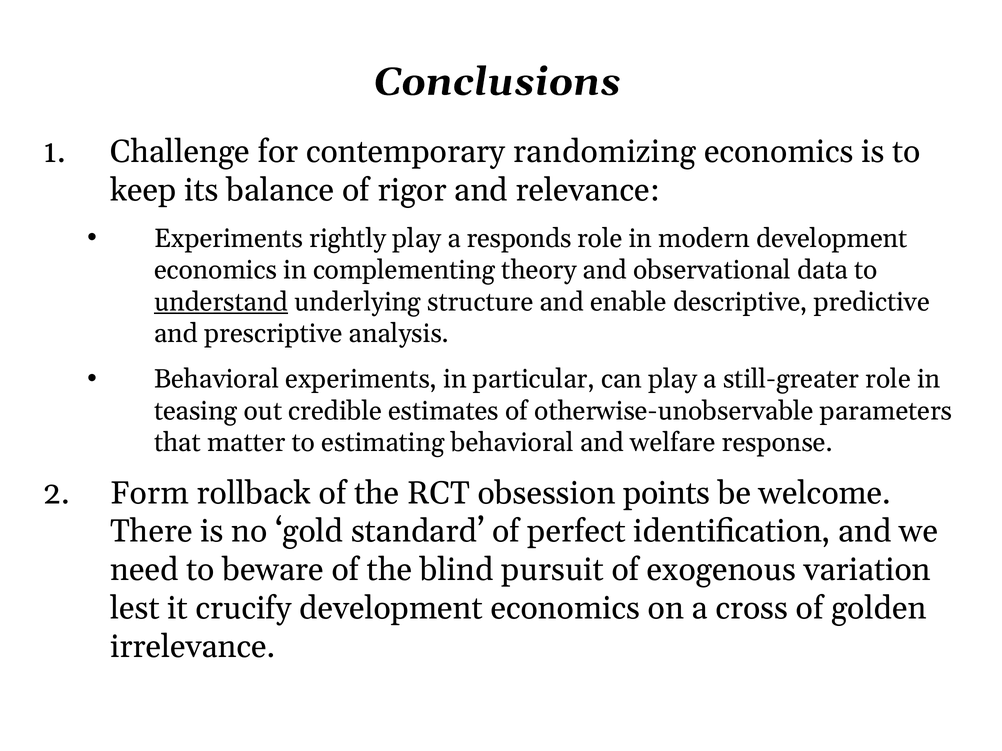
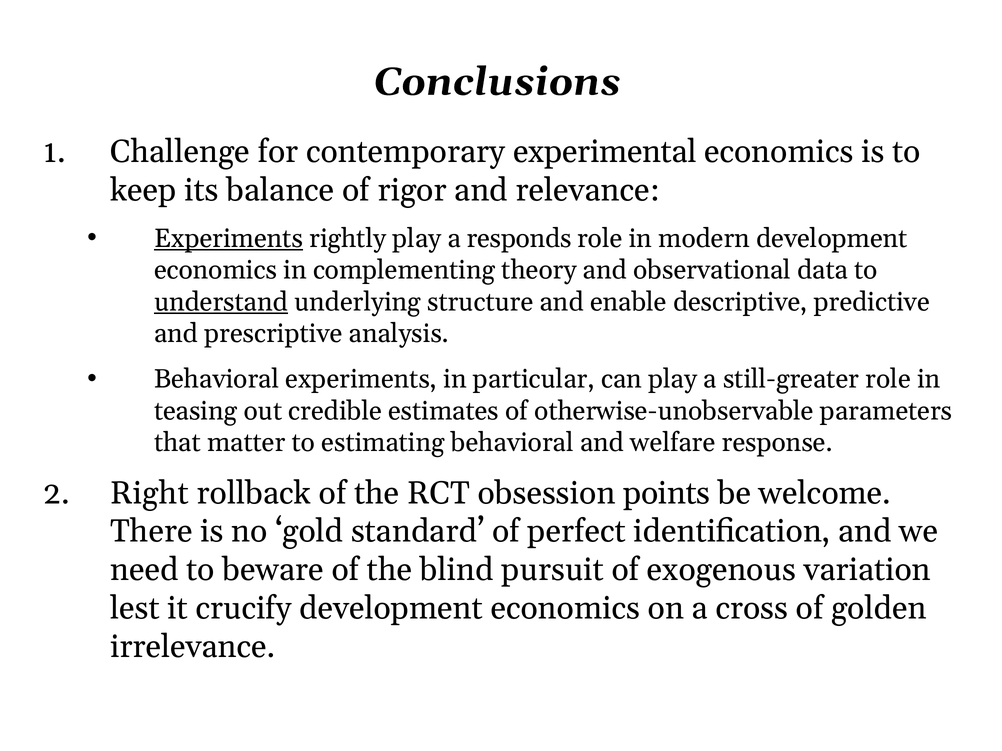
randomizing: randomizing -> experimental
Experiments at (229, 239) underline: none -> present
Form: Form -> Right
